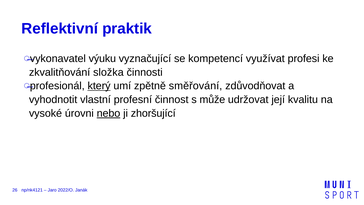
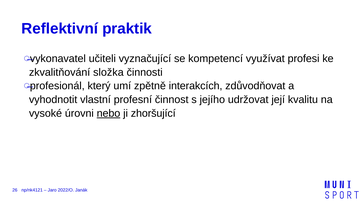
výuku: výuku -> učiteli
který underline: present -> none
směřování: směřování -> interakcích
může: může -> jejího
